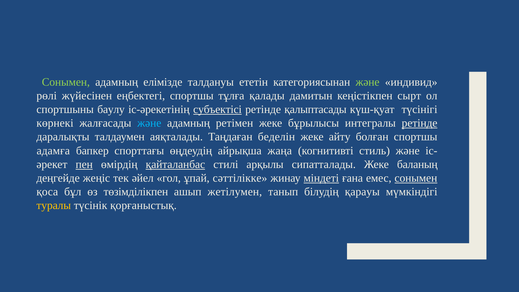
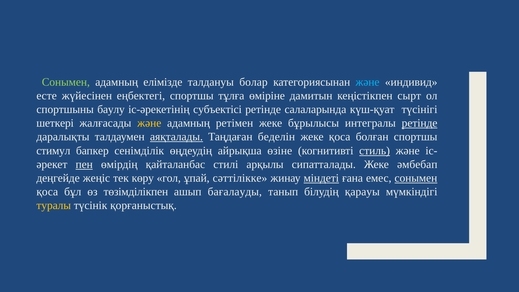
ететін: ететін -> болар
және at (368, 82) colour: light green -> light blue
рөлі: рөлі -> есте
қалады: қалады -> өміріне
субъектісі underline: present -> none
қалыптасады: қалыптасады -> салаларында
көрнекі: көрнекі -> шеткері
және at (149, 123) colour: light blue -> yellow
аяқталады underline: none -> present
жеке айту: айту -> қоса
адамға: адамға -> стимул
спорттағы: спорттағы -> сенімділік
жаңа: жаңа -> өзіне
стиль underline: none -> present
қайталанбас underline: present -> none
баланың: баланың -> әмбебап
әйел: әйел -> көру
жетілумен: жетілумен -> бағалауды
